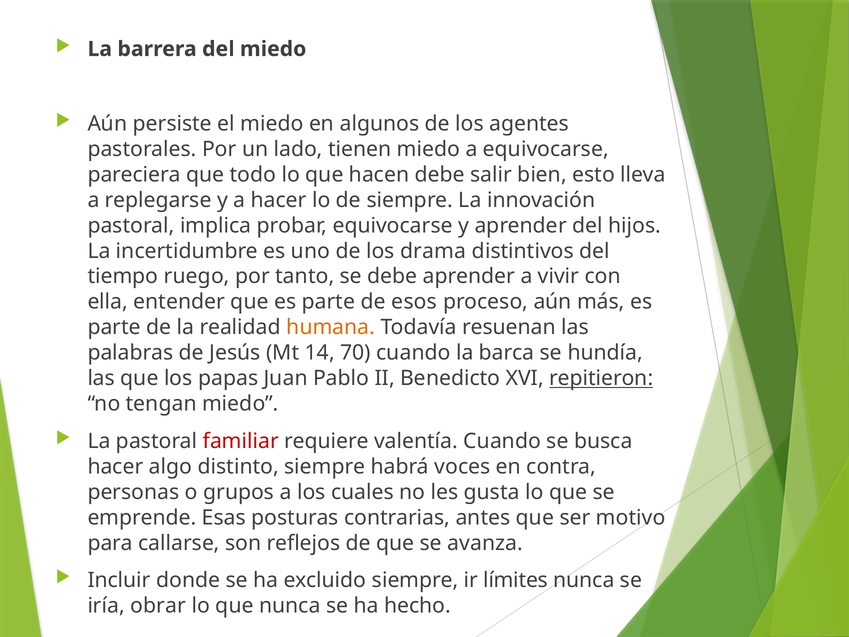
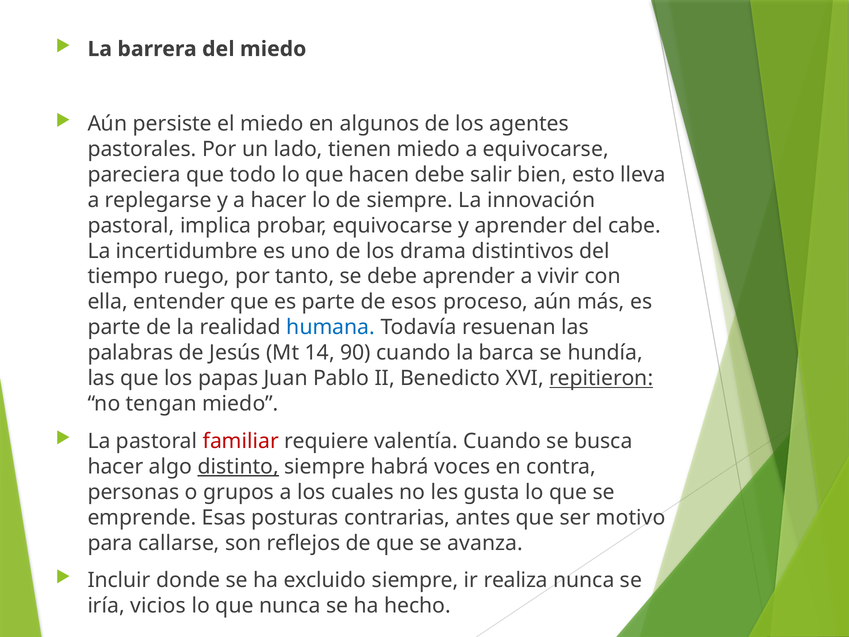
hijos: hijos -> cabe
humana colour: orange -> blue
70: 70 -> 90
distinto underline: none -> present
límites: límites -> realiza
obrar: obrar -> vicios
